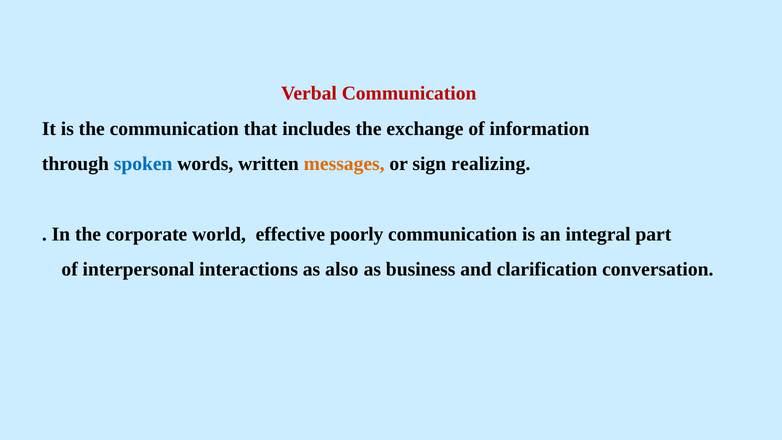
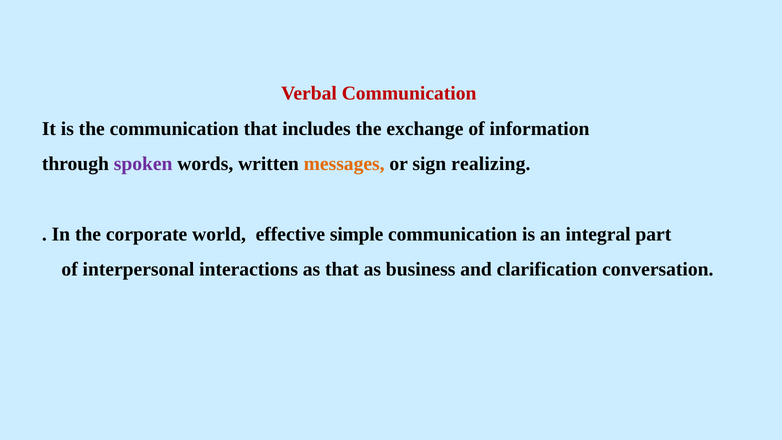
spoken colour: blue -> purple
poorly: poorly -> simple
as also: also -> that
